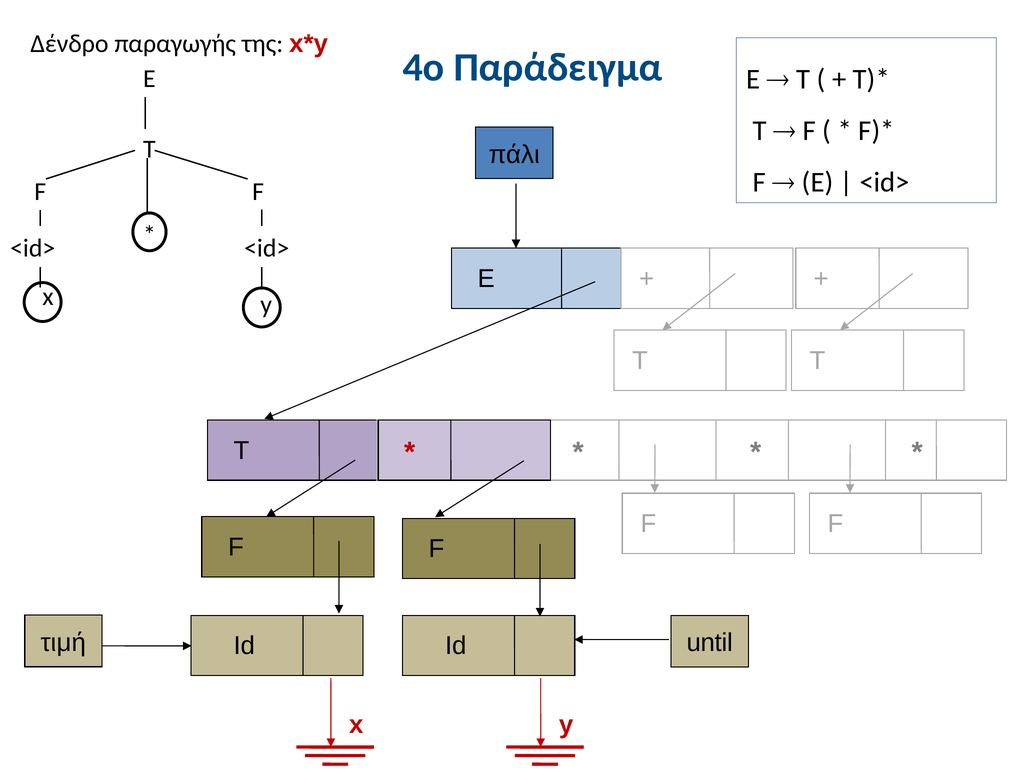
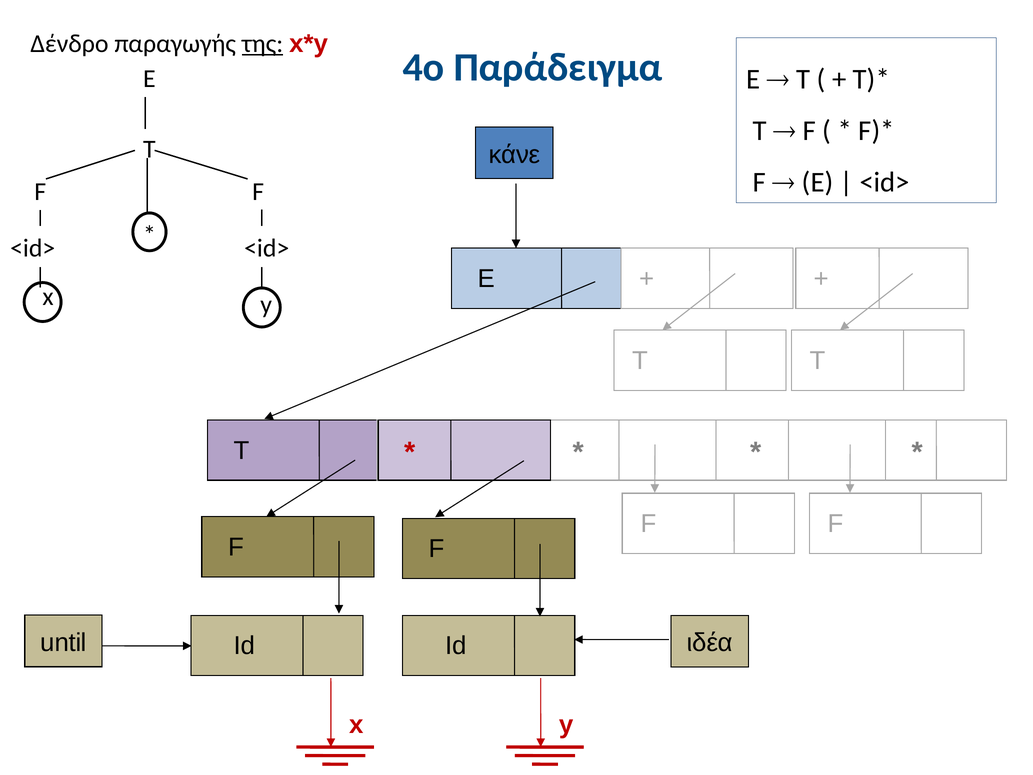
της underline: none -> present
πάλι: πάλι -> κάνε
τιμή: τιμή -> until
until: until -> ιδέα
